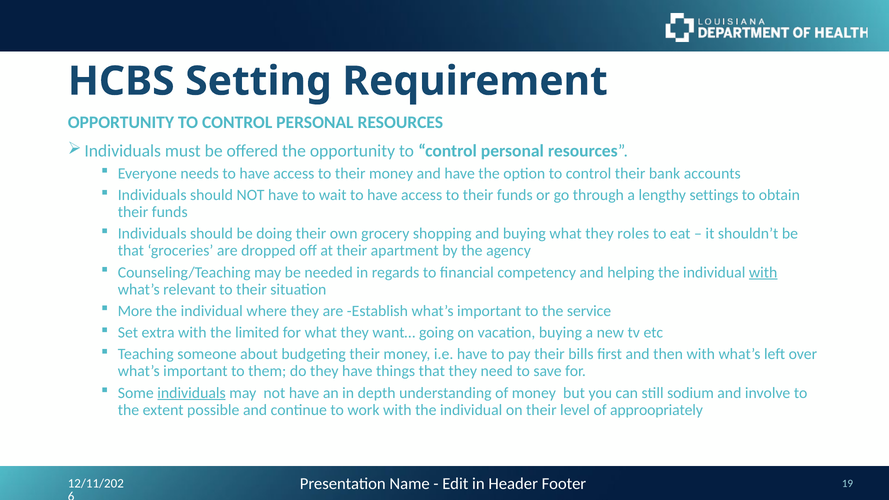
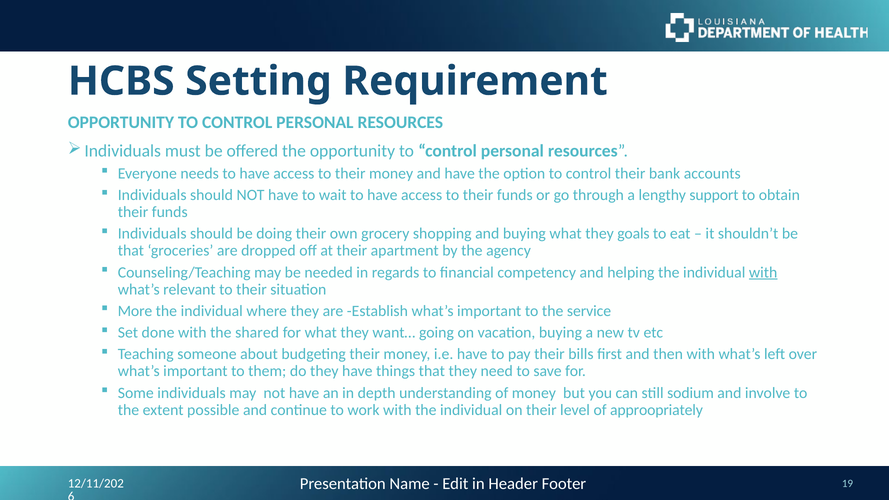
settings: settings -> support
roles: roles -> goals
extra: extra -> done
limited: limited -> shared
individuals at (192, 393) underline: present -> none
